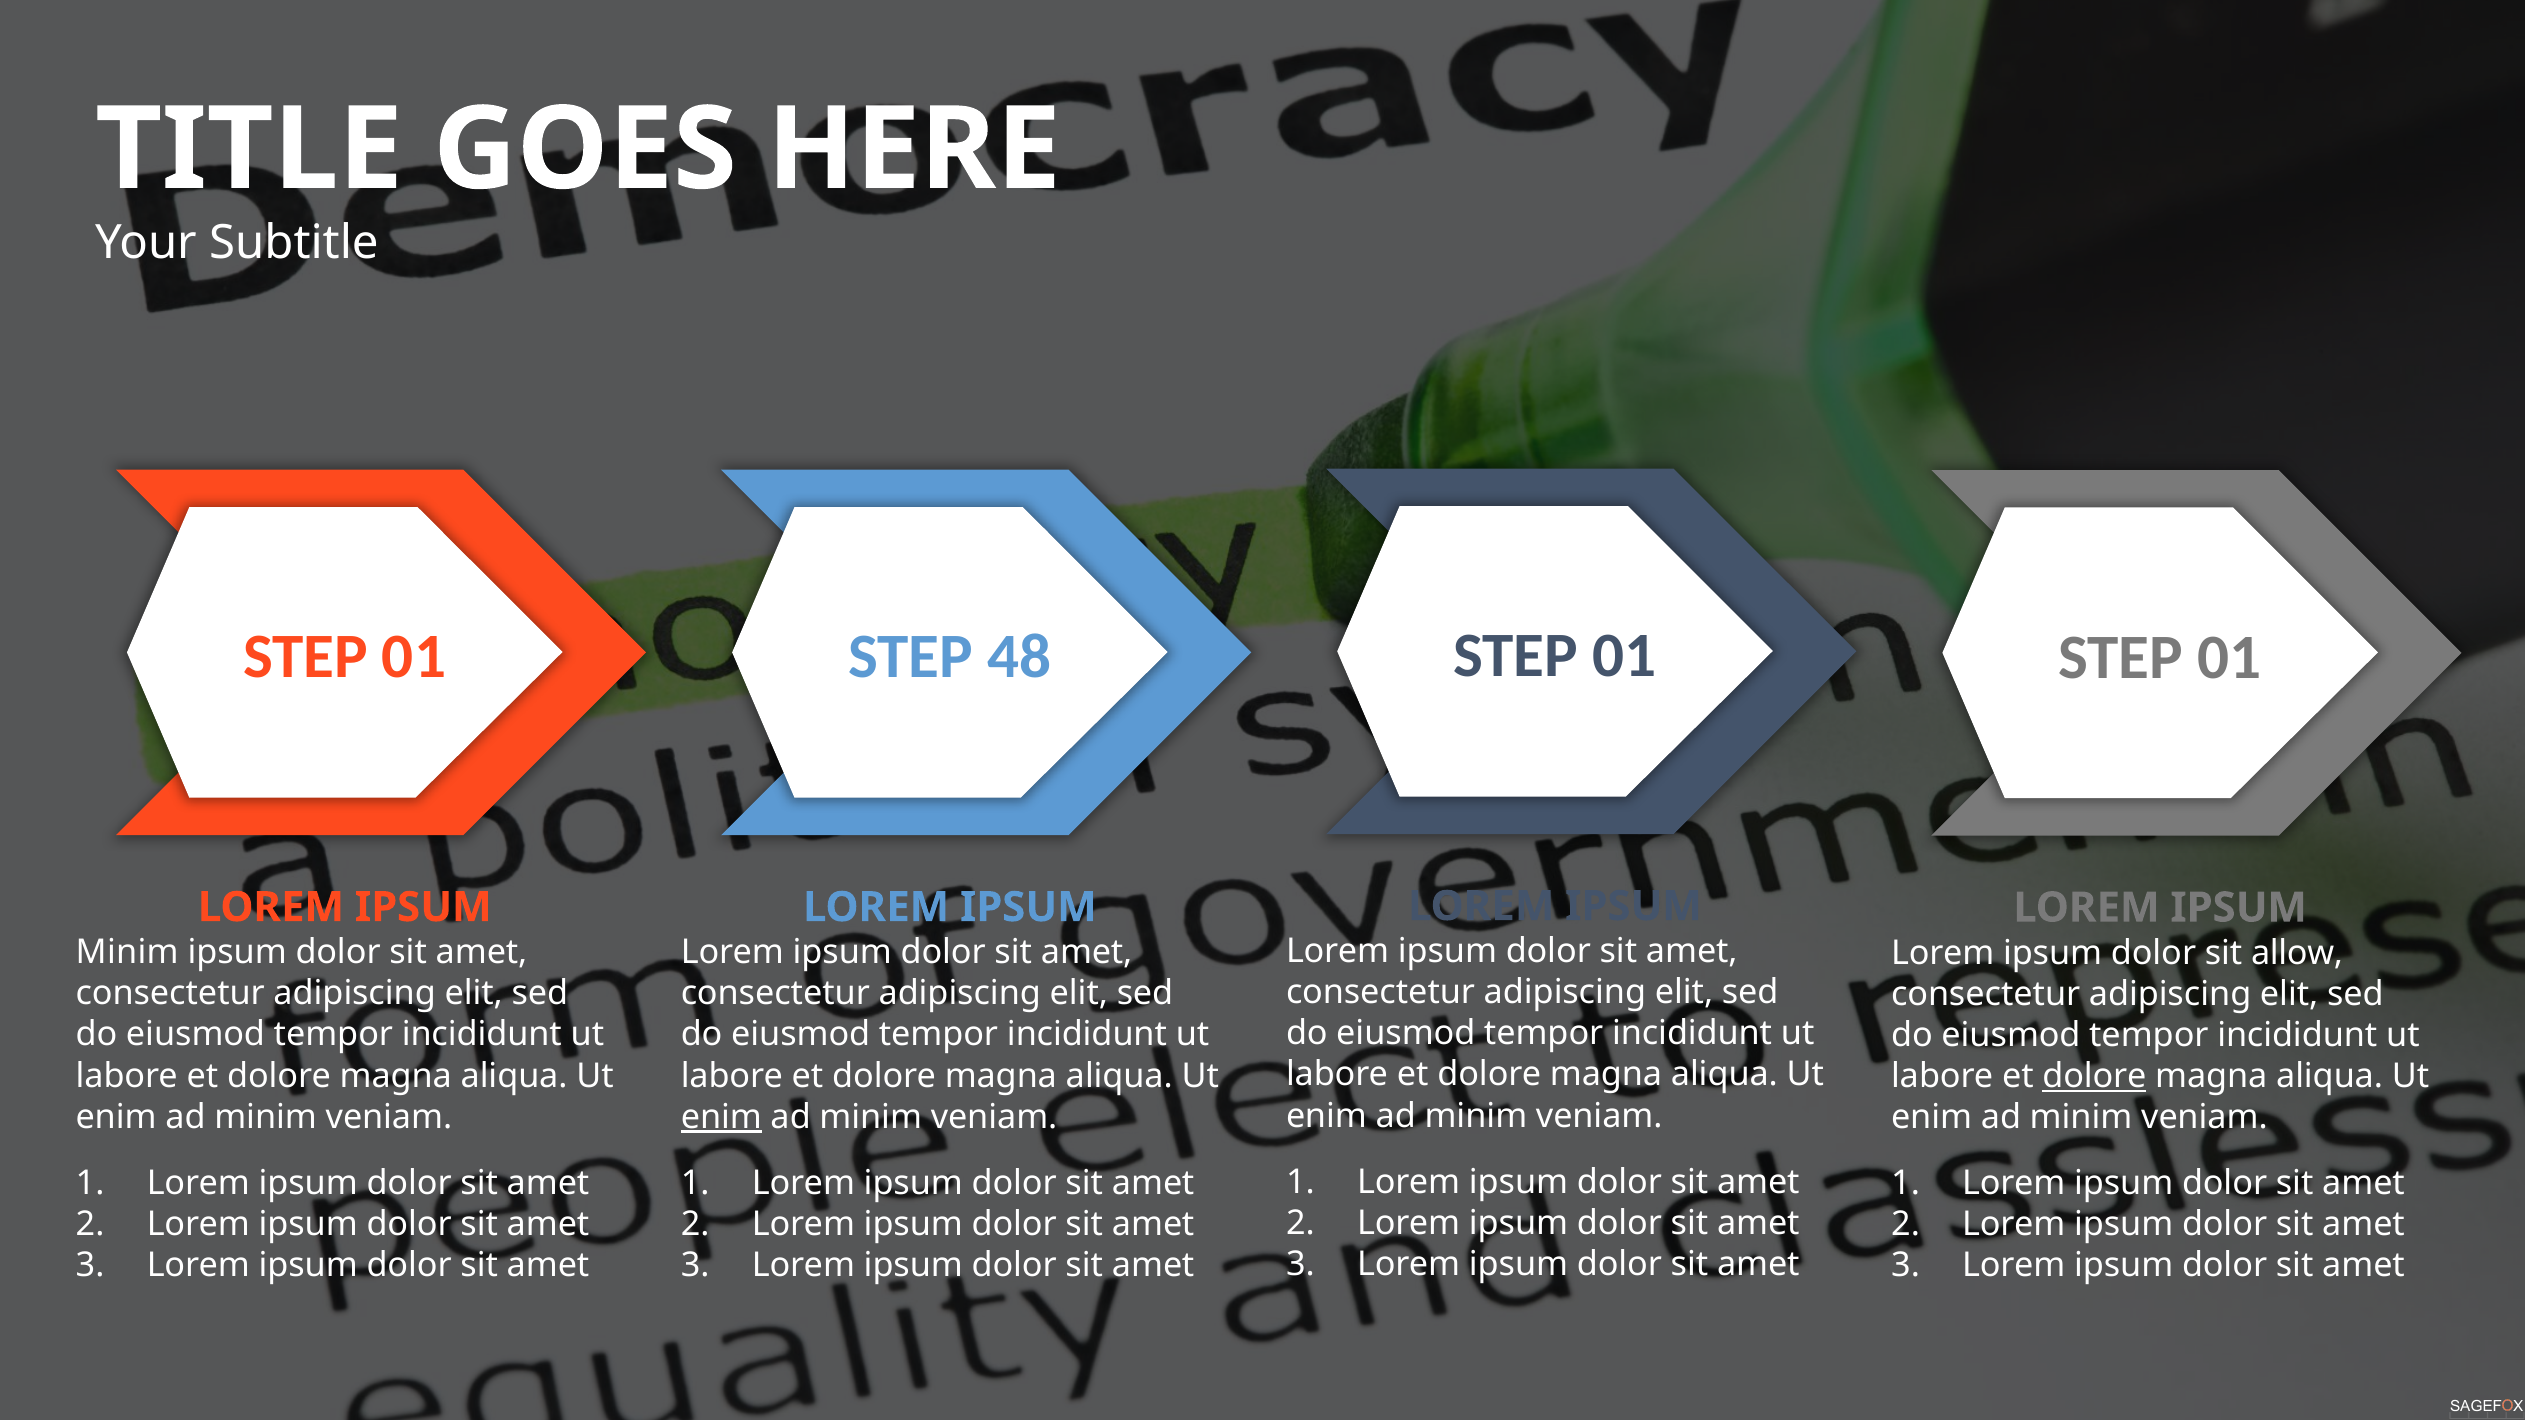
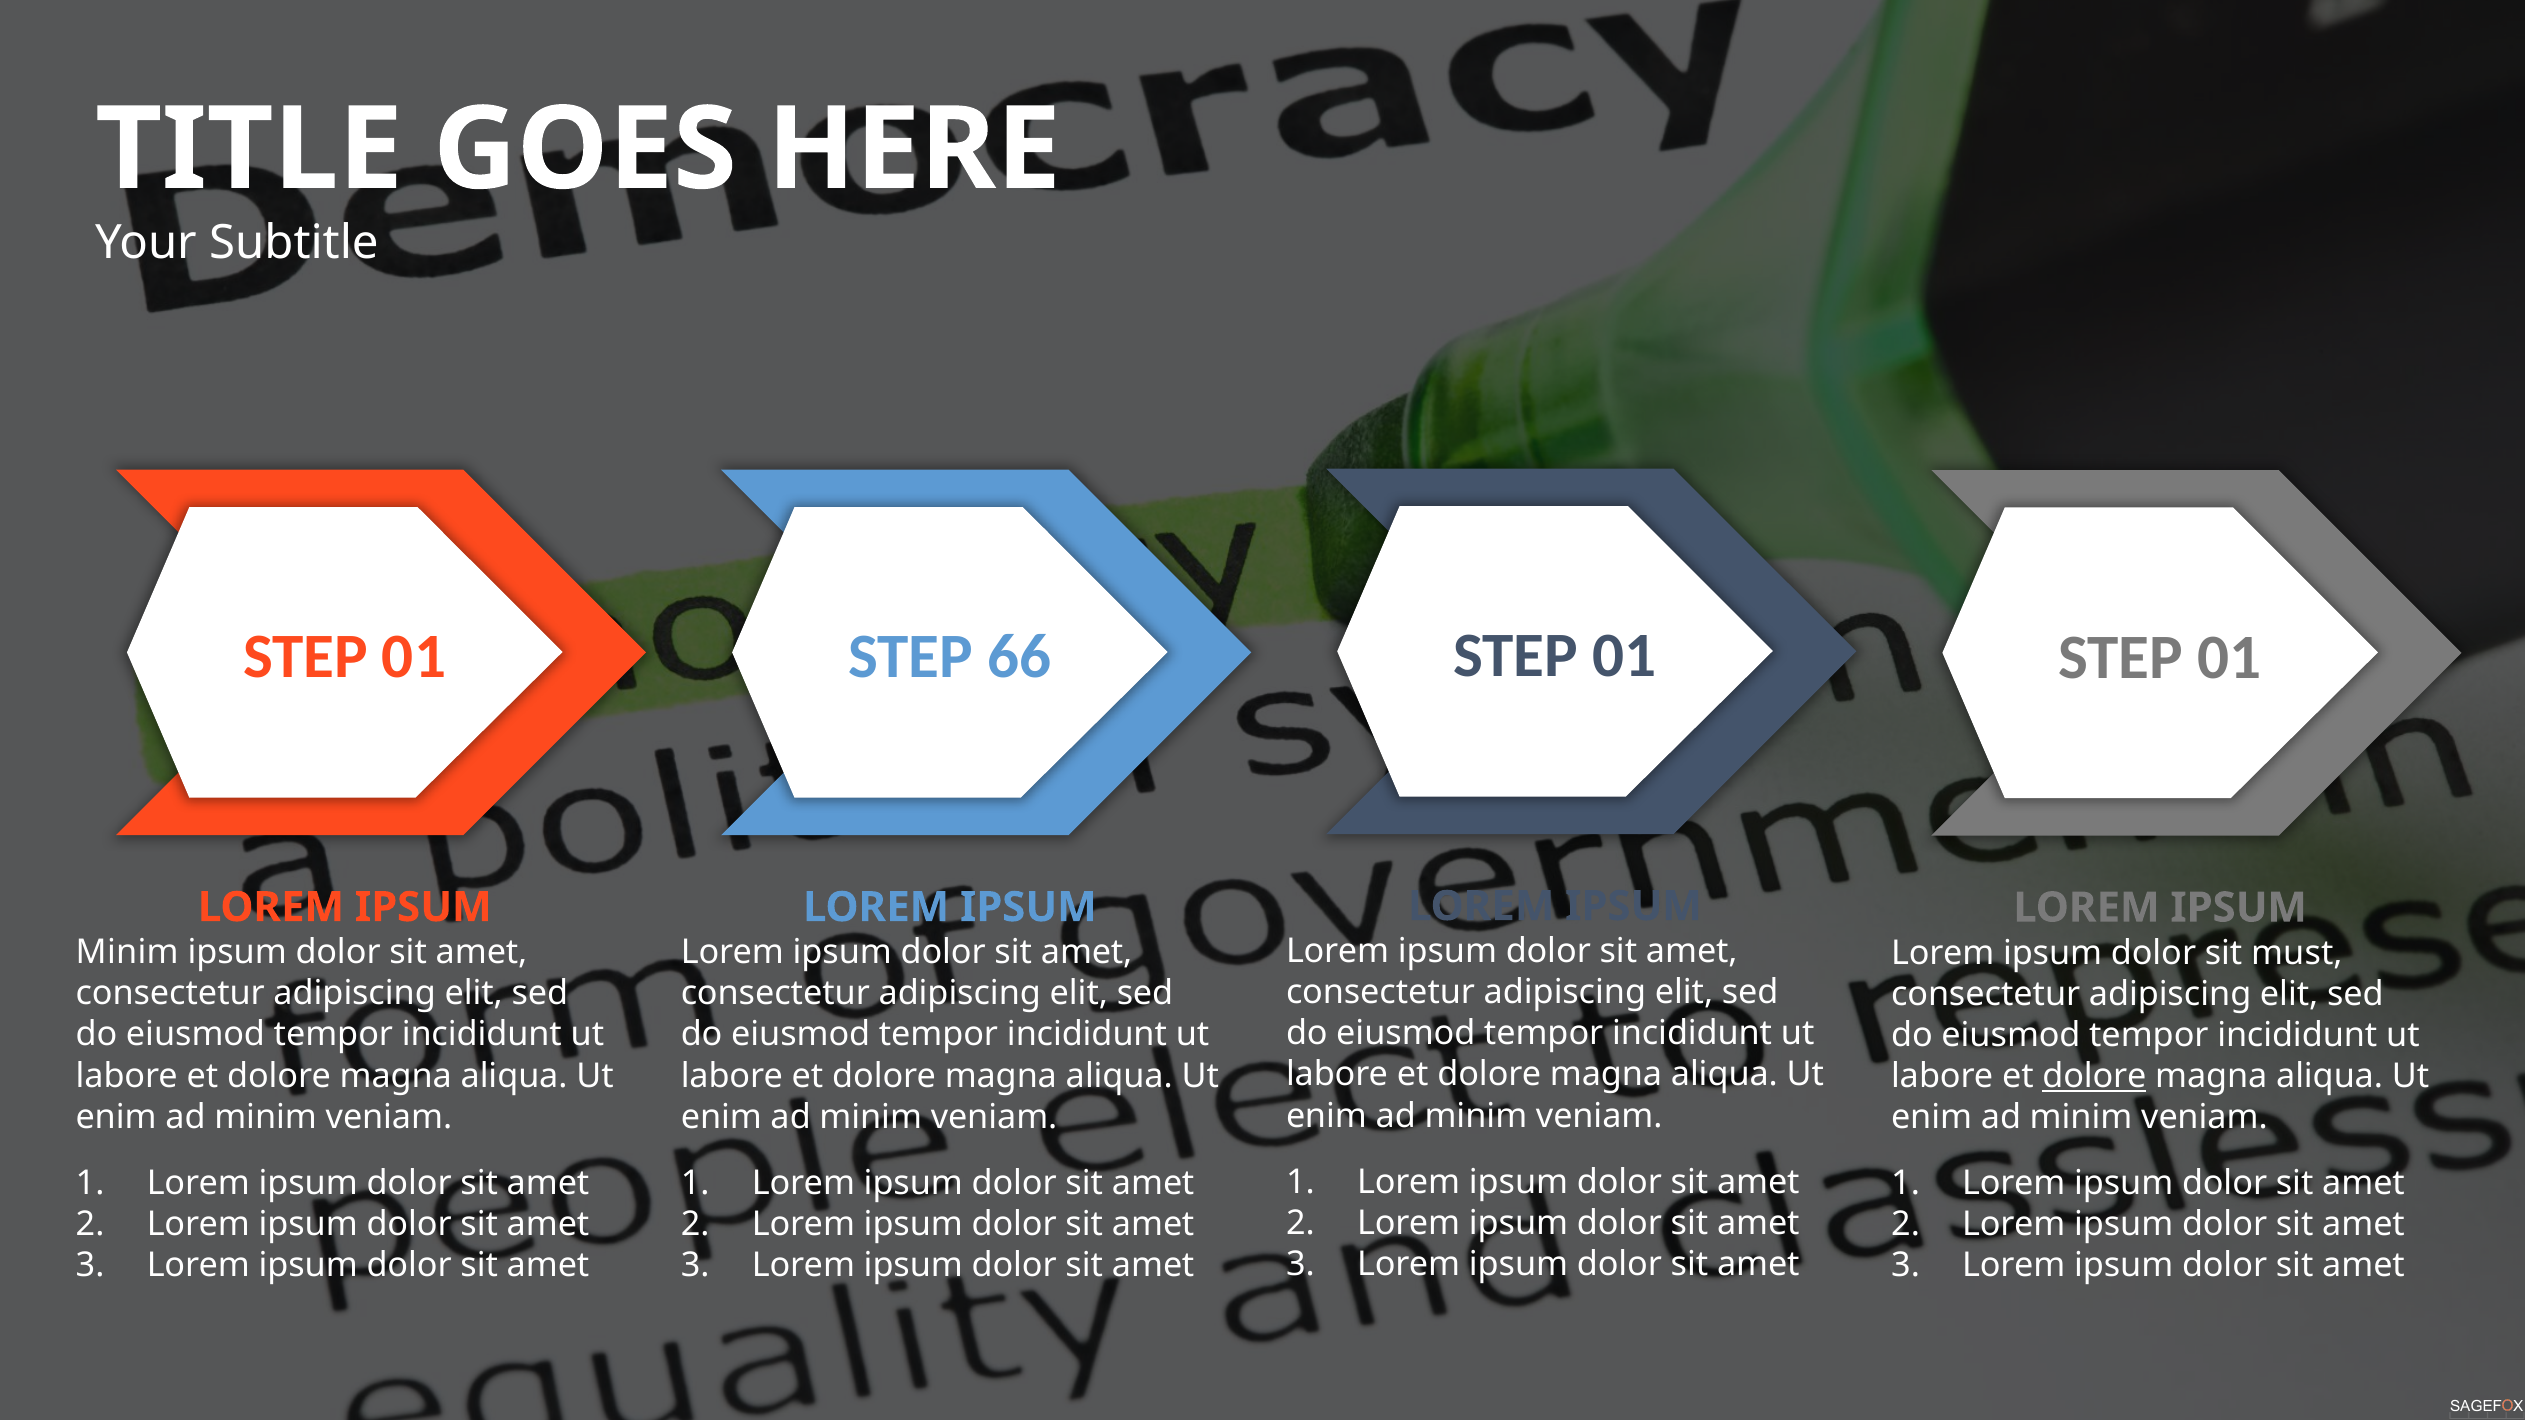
48: 48 -> 66
allow: allow -> must
enim at (721, 1117) underline: present -> none
